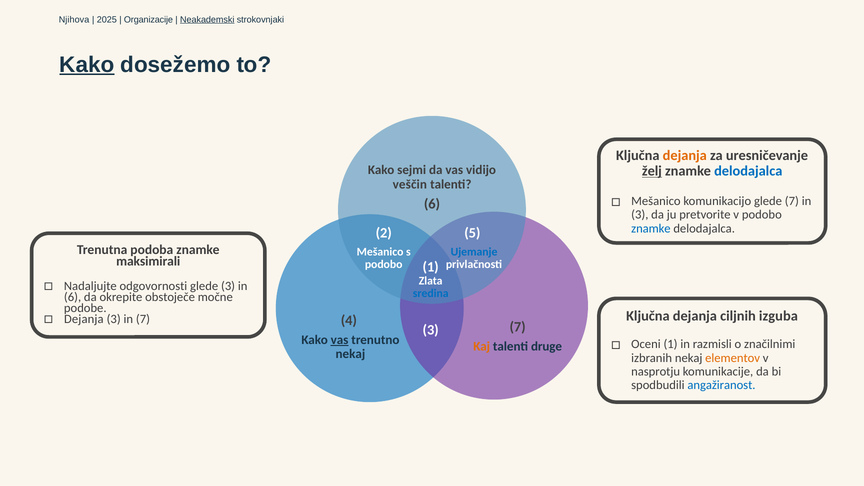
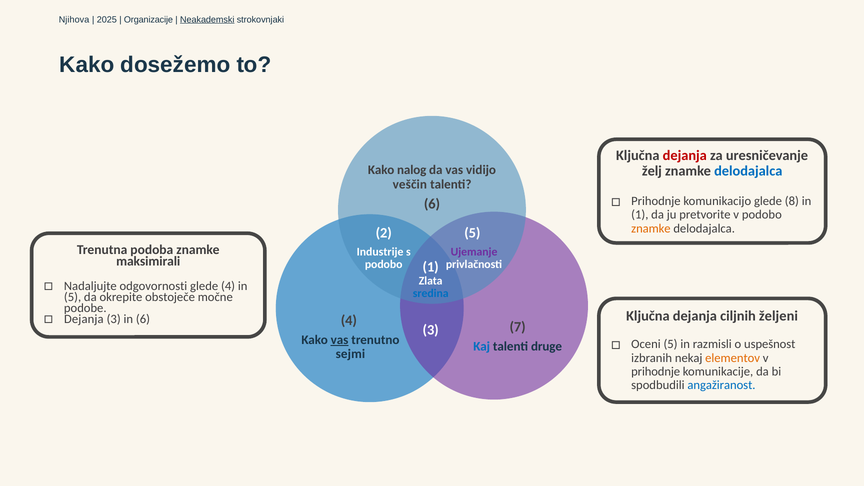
Kako at (87, 65) underline: present -> none
dejanja at (685, 156) colour: orange -> red
sejmi: sejmi -> nalog
želj underline: present -> none
Mešanico at (656, 201): Mešanico -> Prihodnje
glede 7: 7 -> 8
3 at (640, 215): 3 -> 1
znamke at (651, 228) colour: blue -> orange
Mešanico at (380, 252): Mešanico -> Industrije
Ujemanje colour: blue -> purple
glede 3: 3 -> 4
6 at (73, 297): 6 -> 5
izguba: izguba -> željeni
in 7: 7 -> 6
Oceni 1: 1 -> 5
značilnimi: značilnimi -> uspešnost
Kaj colour: orange -> blue
nekaj at (350, 354): nekaj -> sejmi
nasprotju at (656, 372): nasprotju -> prihodnje
